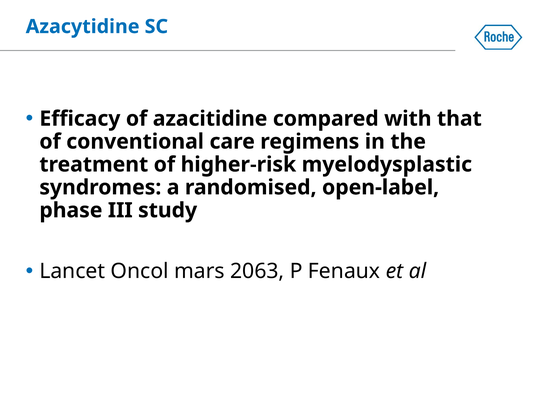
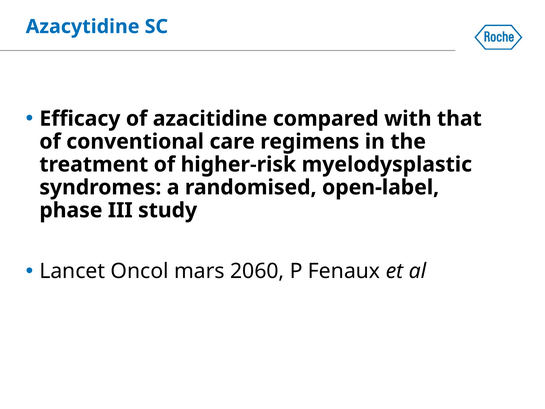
2063: 2063 -> 2060
